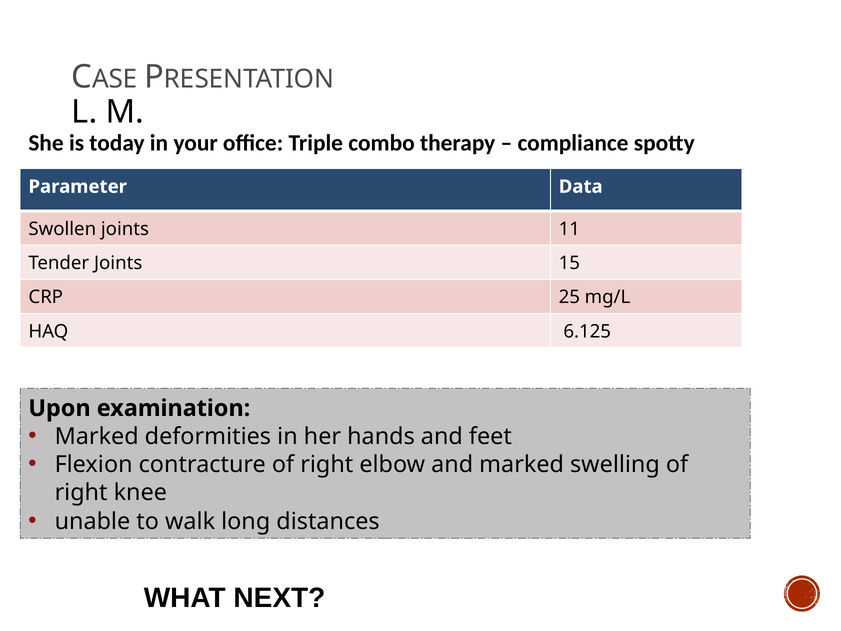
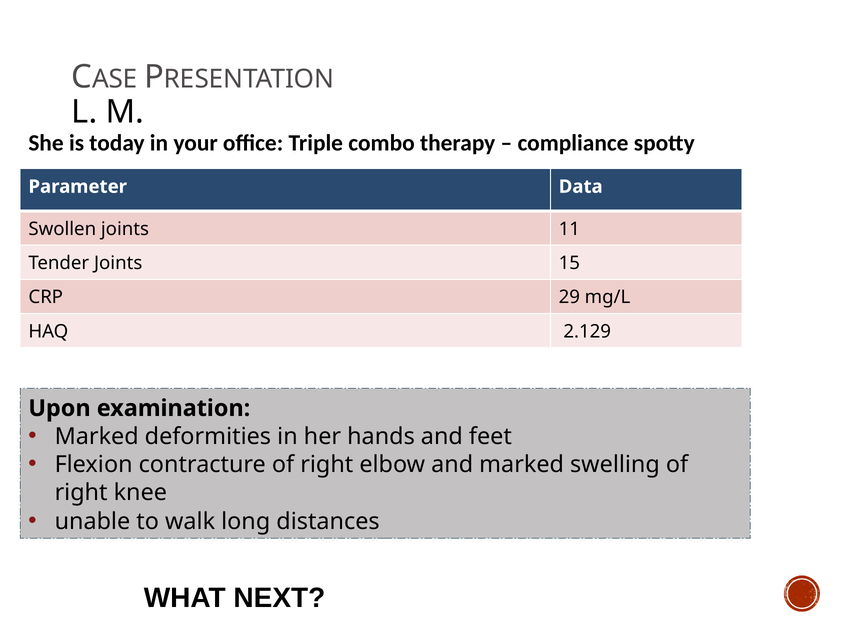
25: 25 -> 29
6.125: 6.125 -> 2.129
